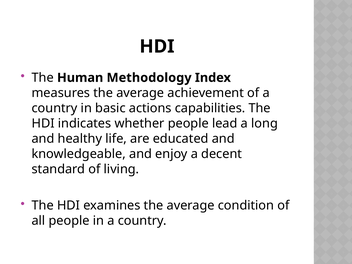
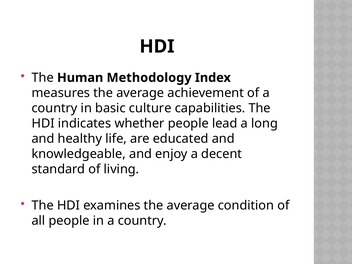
actions: actions -> culture
